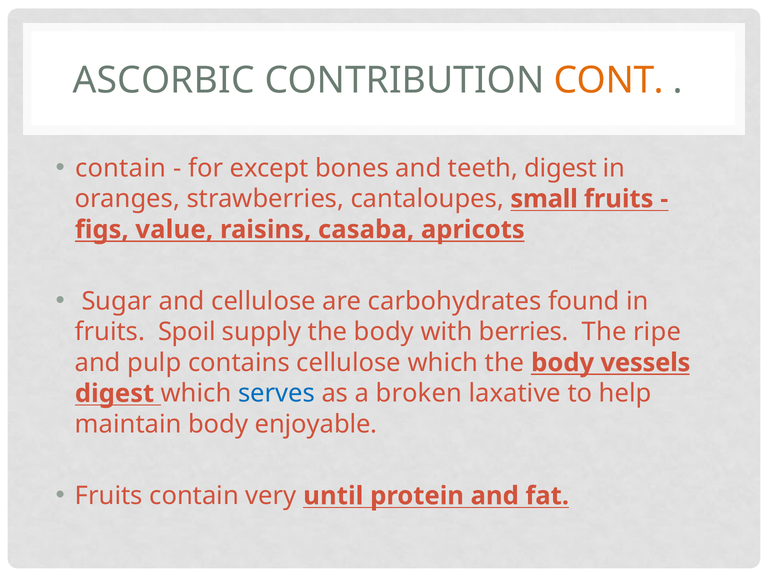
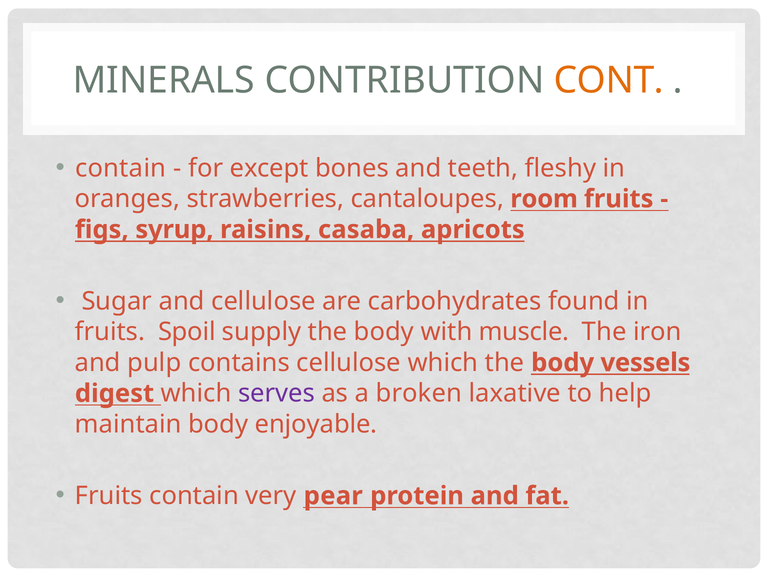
ASCORBIC: ASCORBIC -> MINERALS
teeth digest: digest -> fleshy
small: small -> room
value: value -> syrup
berries: berries -> muscle
ripe: ripe -> iron
serves colour: blue -> purple
until: until -> pear
